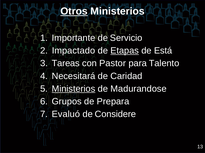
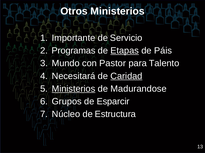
Otros underline: present -> none
Impactado: Impactado -> Programas
Está: Está -> Páis
Tareas: Tareas -> Mundo
Caridad underline: none -> present
Prepara: Prepara -> Esparcir
Evaluó: Evaluó -> Núcleo
Considere: Considere -> Estructura
